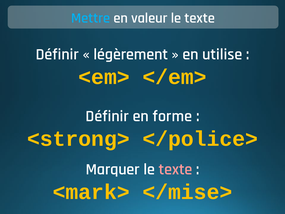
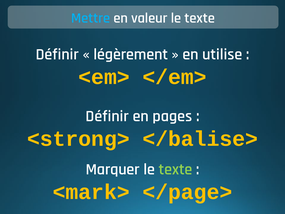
forme: forme -> pages
</police>: </police> -> </balise>
texte at (176, 169) colour: pink -> light green
</mise>: </mise> -> </page>
